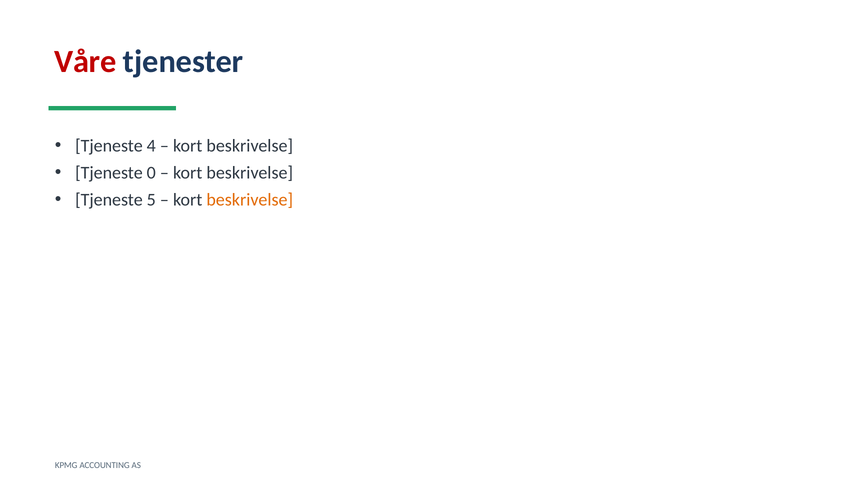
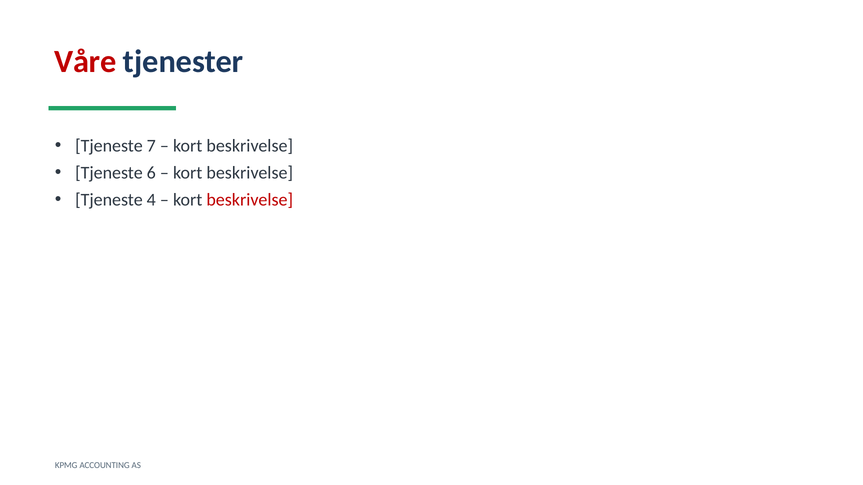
4: 4 -> 7
0: 0 -> 6
5: 5 -> 4
beskrivelse at (250, 200) colour: orange -> red
